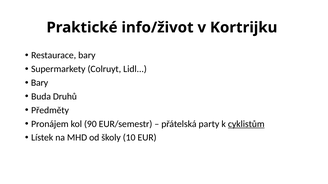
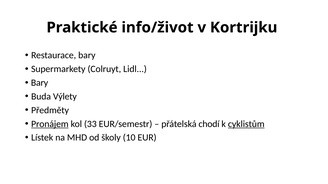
Druhů: Druhů -> Výlety
Pronájem underline: none -> present
90: 90 -> 33
party: party -> chodí
